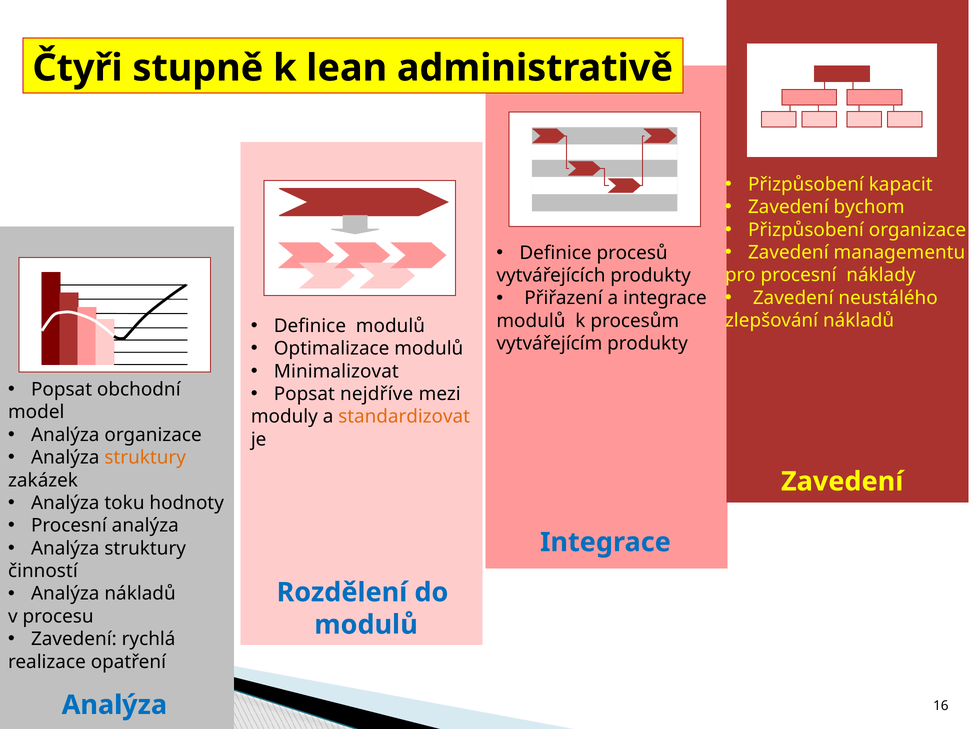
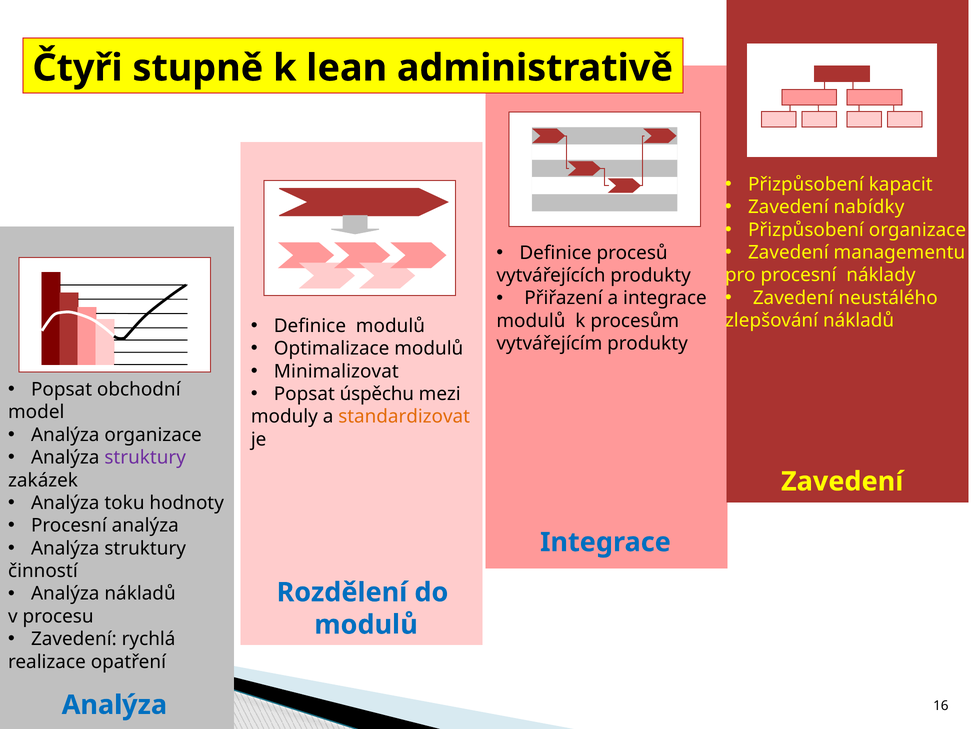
bychom: bychom -> nabídky
nejdříve: nejdříve -> úspěchu
struktury at (145, 458) colour: orange -> purple
